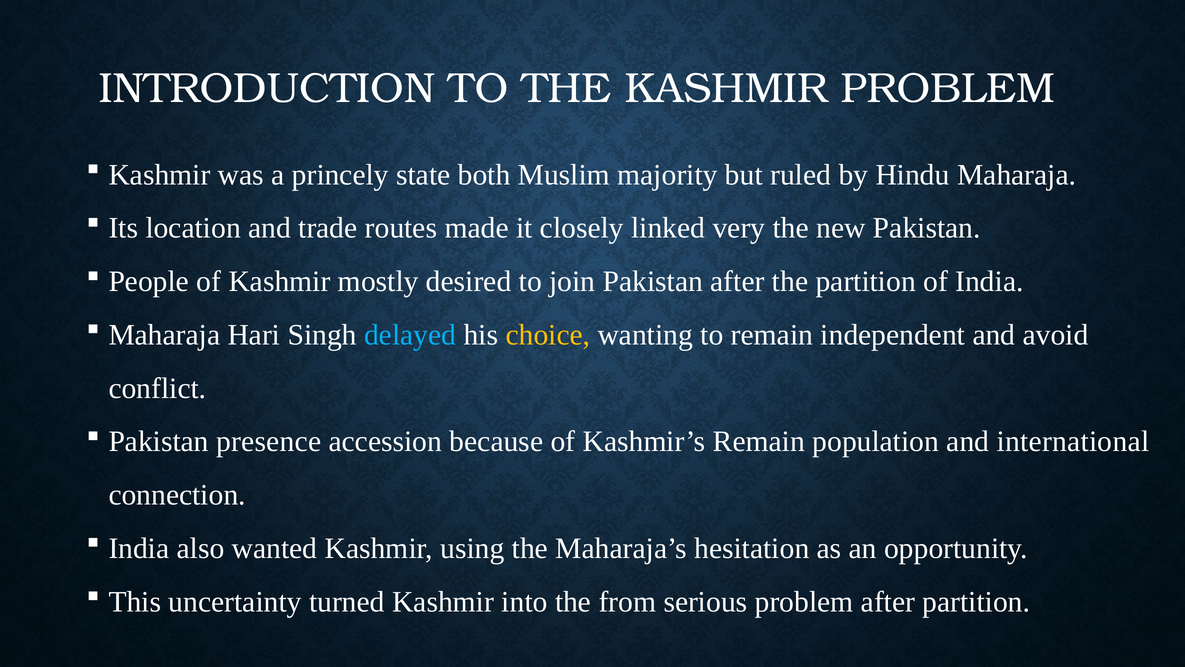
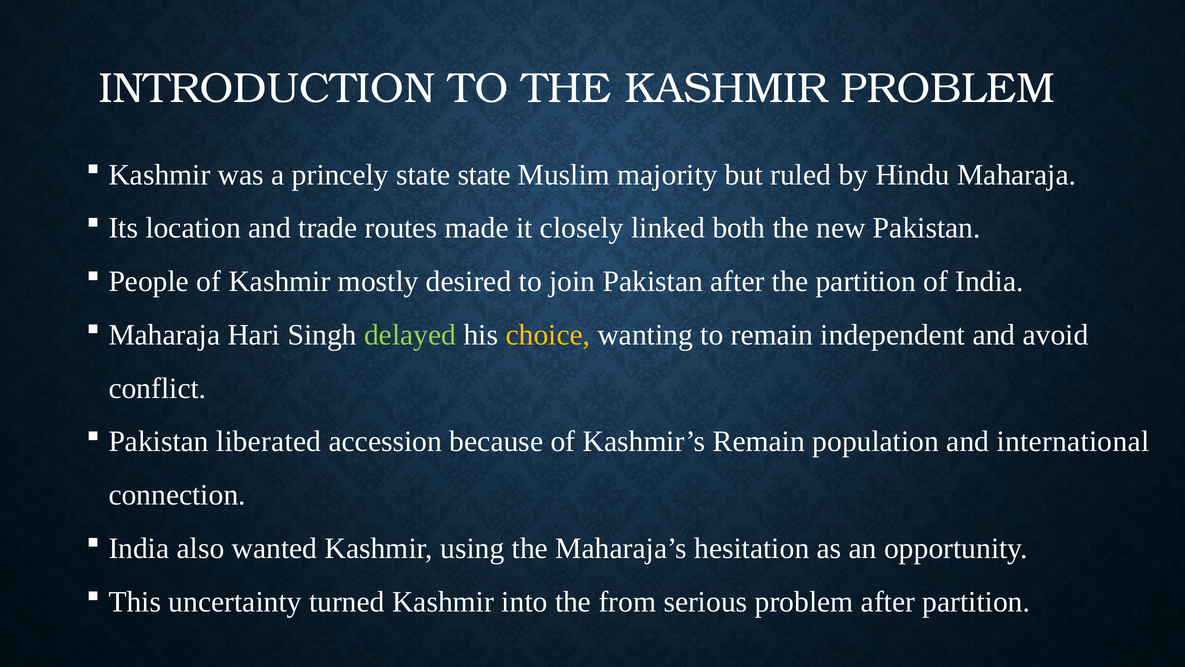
state both: both -> state
very: very -> both
delayed colour: light blue -> light green
presence: presence -> liberated
